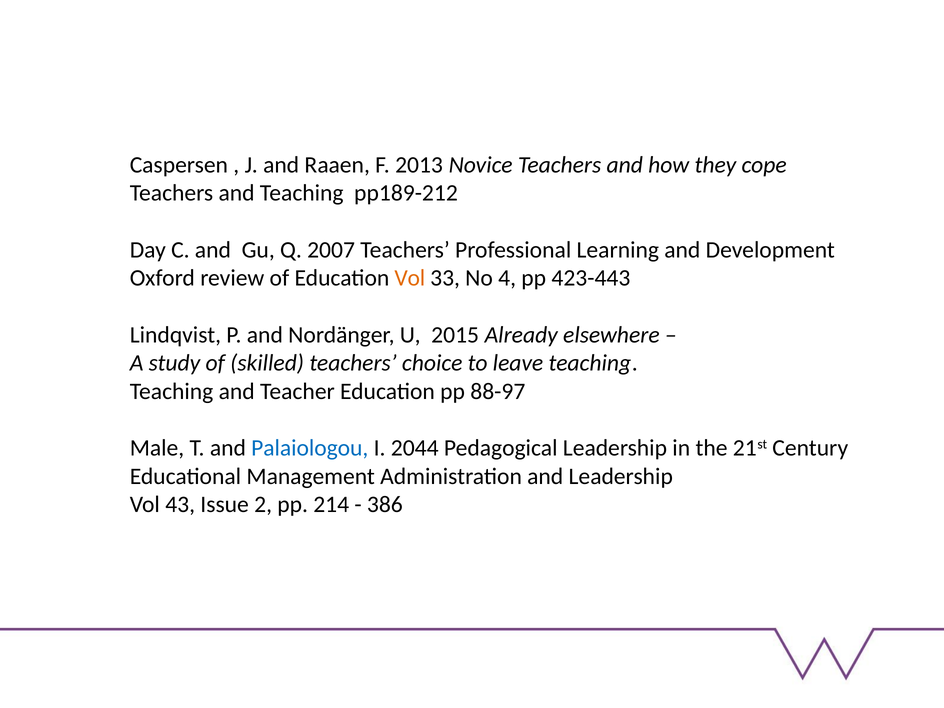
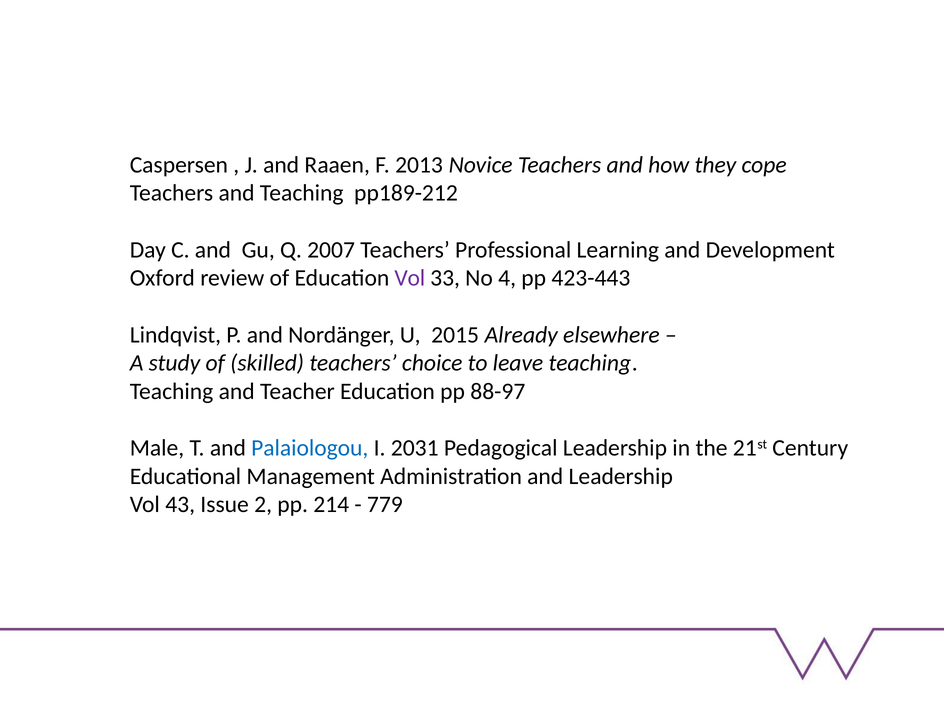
Vol at (410, 278) colour: orange -> purple
2044: 2044 -> 2031
386: 386 -> 779
